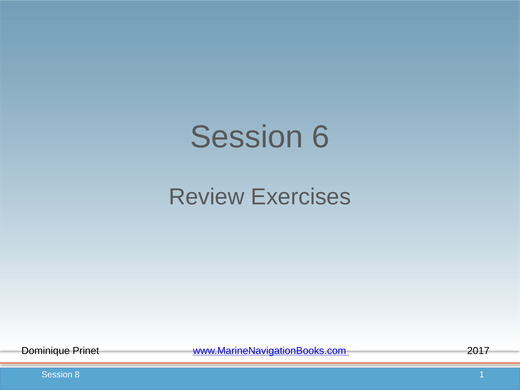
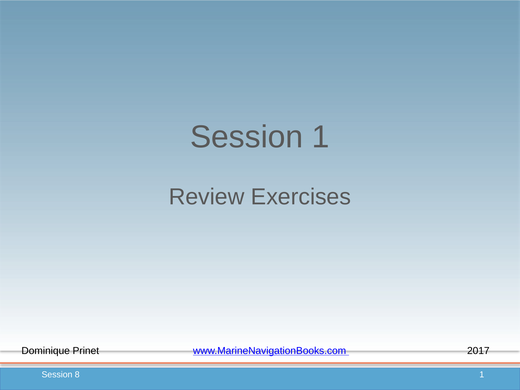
Session 6: 6 -> 1
